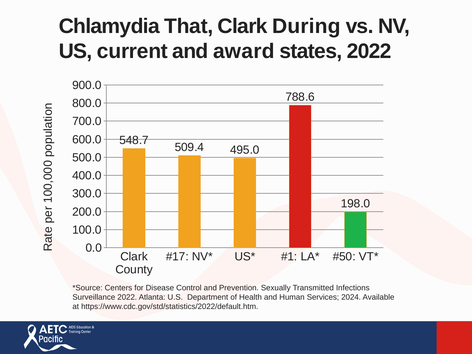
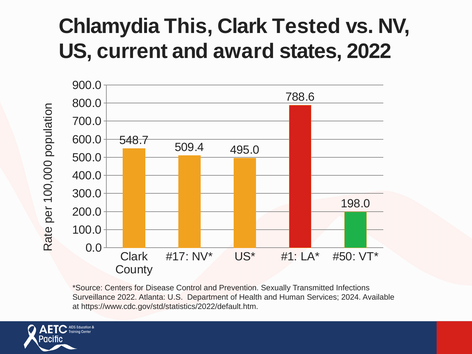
That: That -> This
During: During -> Tested
